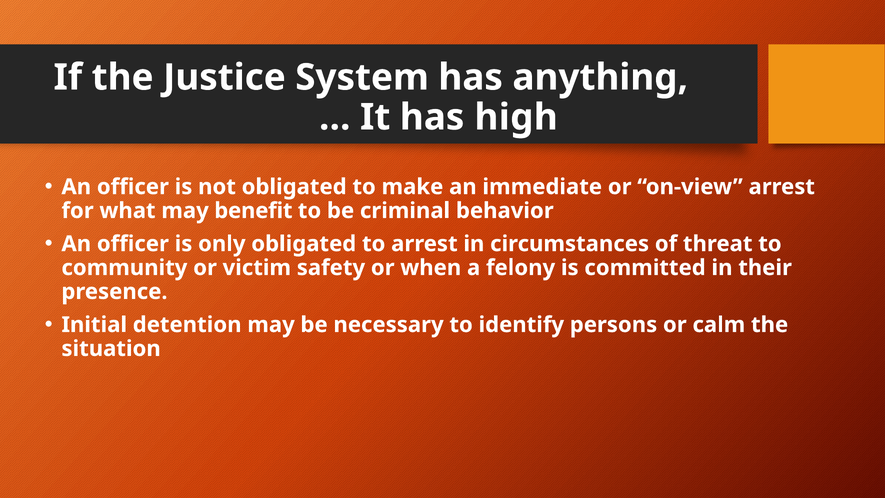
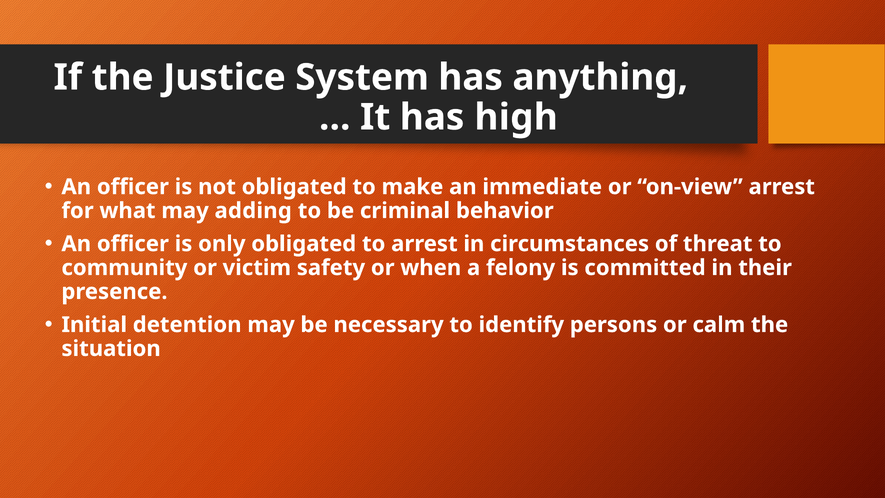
benefit: benefit -> adding
